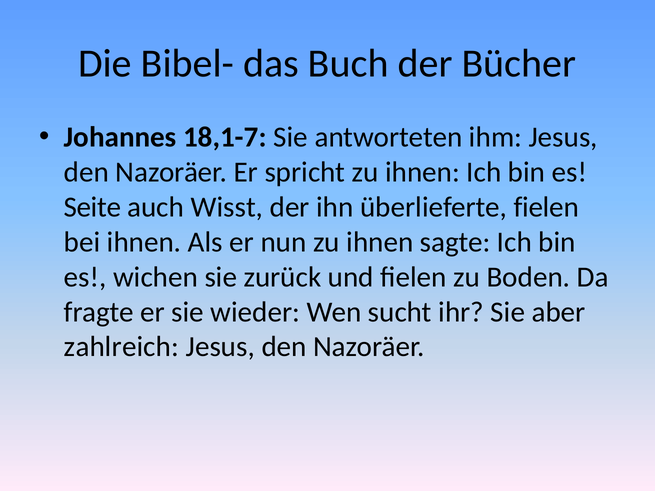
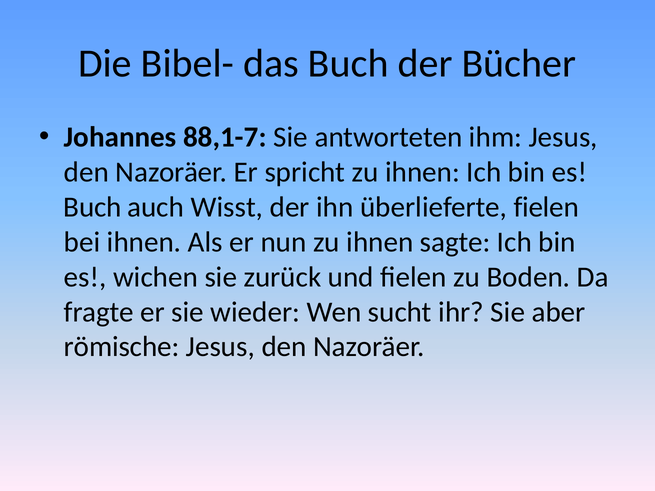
18,1-7: 18,1-7 -> 88,1-7
Seite at (92, 207): Seite -> Buch
zahlreich: zahlreich -> römische
